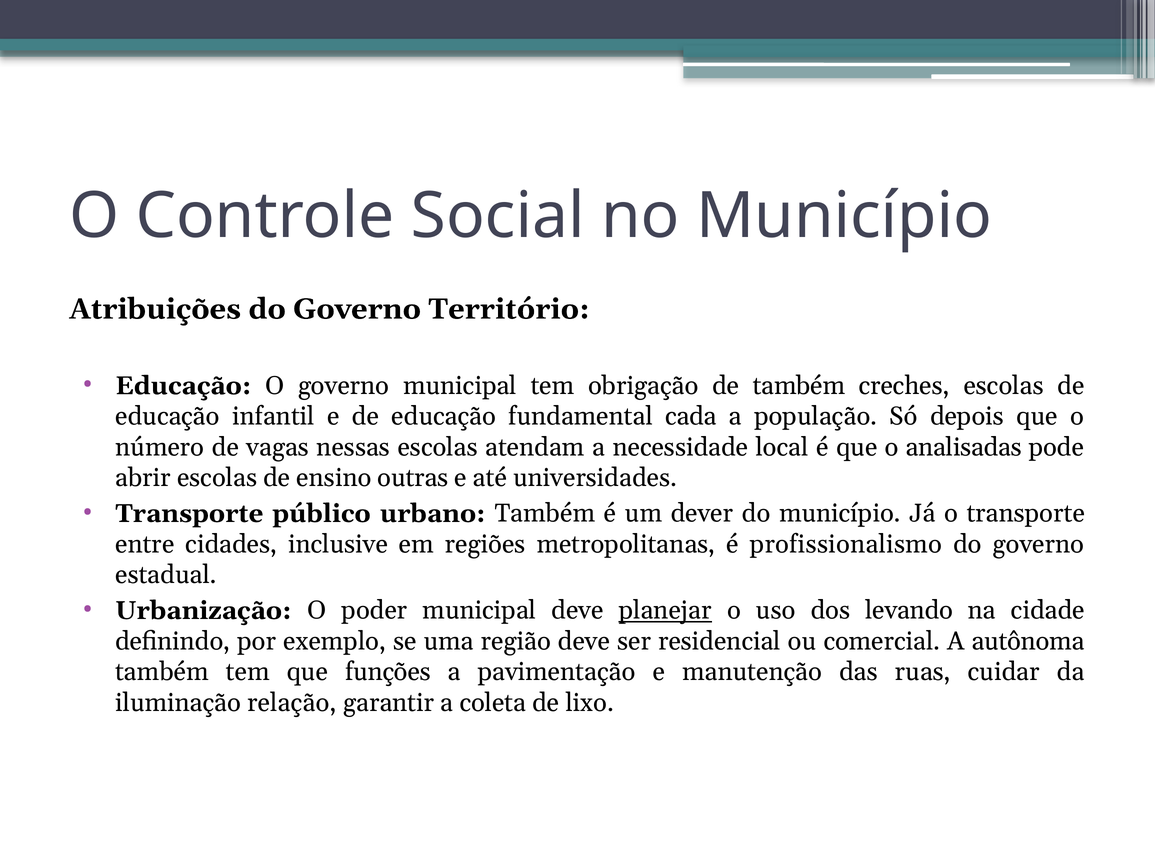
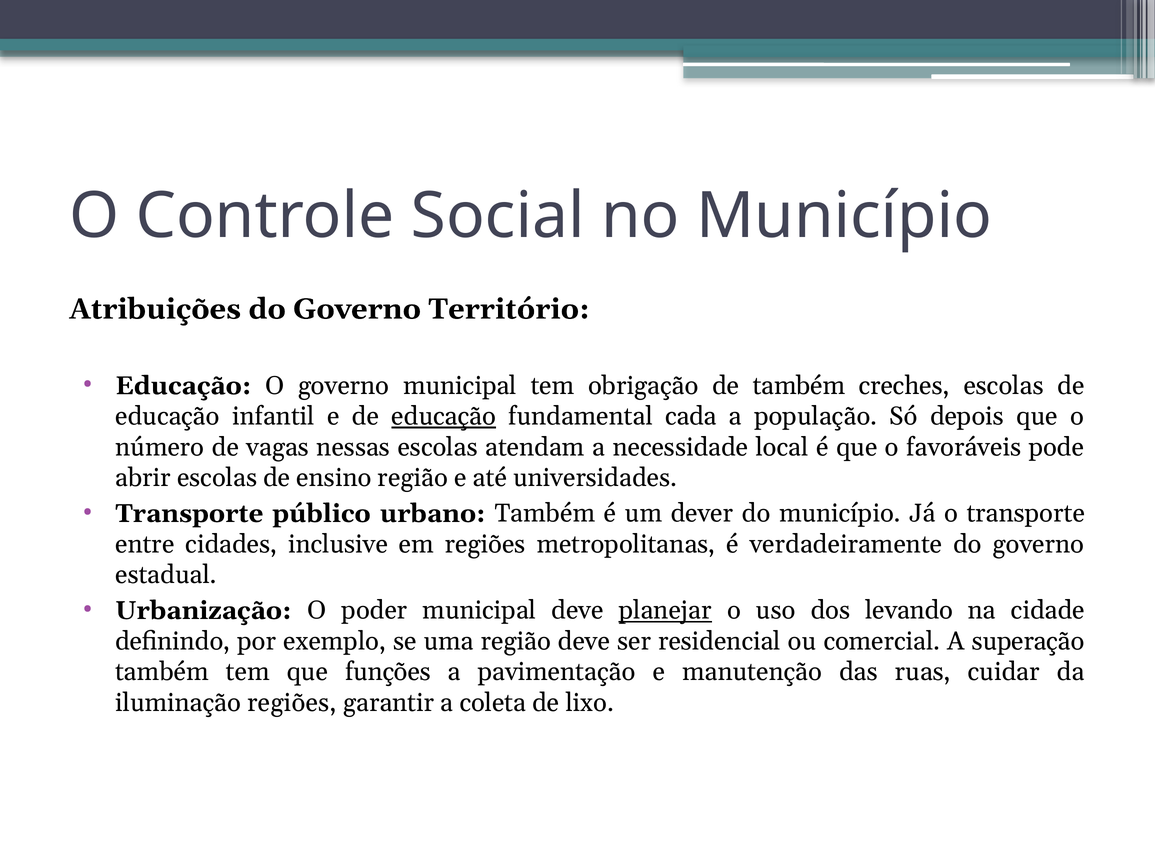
educação at (444, 417) underline: none -> present
analisadas: analisadas -> favoráveis
ensino outras: outras -> região
profissionalismo: profissionalismo -> verdadeiramente
autônoma: autônoma -> superação
iluminação relação: relação -> regiões
